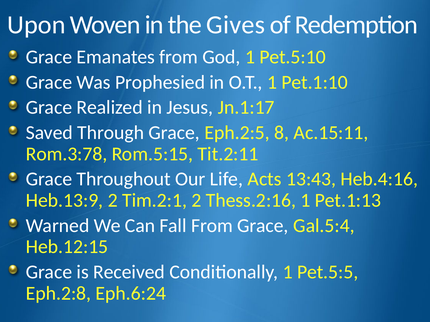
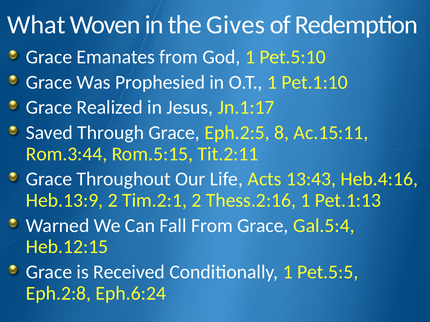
Upon: Upon -> What
Rom.3:78: Rom.3:78 -> Rom.3:44
